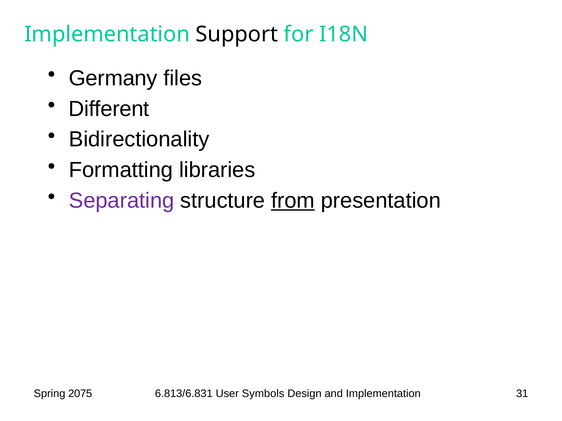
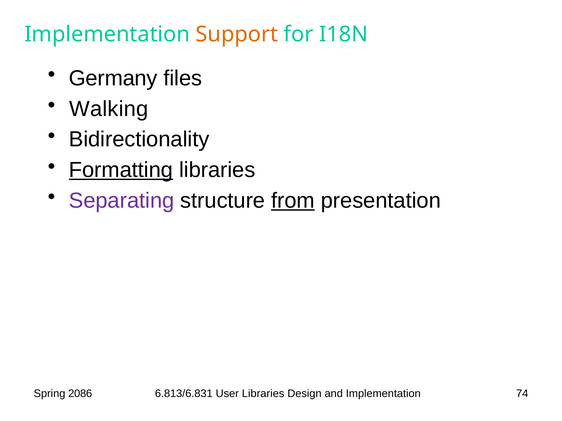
Support colour: black -> orange
Different: Different -> Walking
Formatting underline: none -> present
2075: 2075 -> 2086
User Symbols: Symbols -> Libraries
31: 31 -> 74
